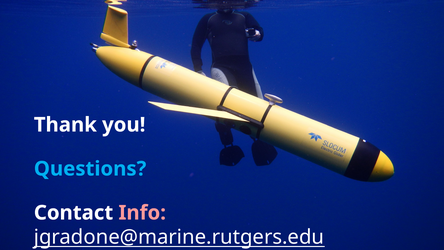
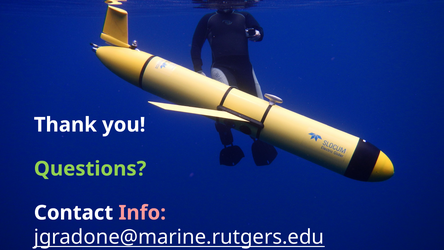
Questions colour: light blue -> light green
